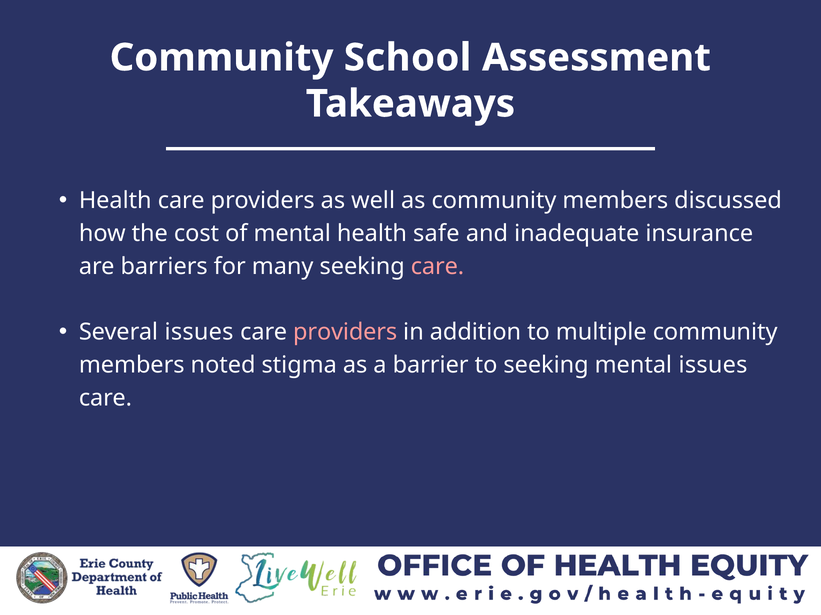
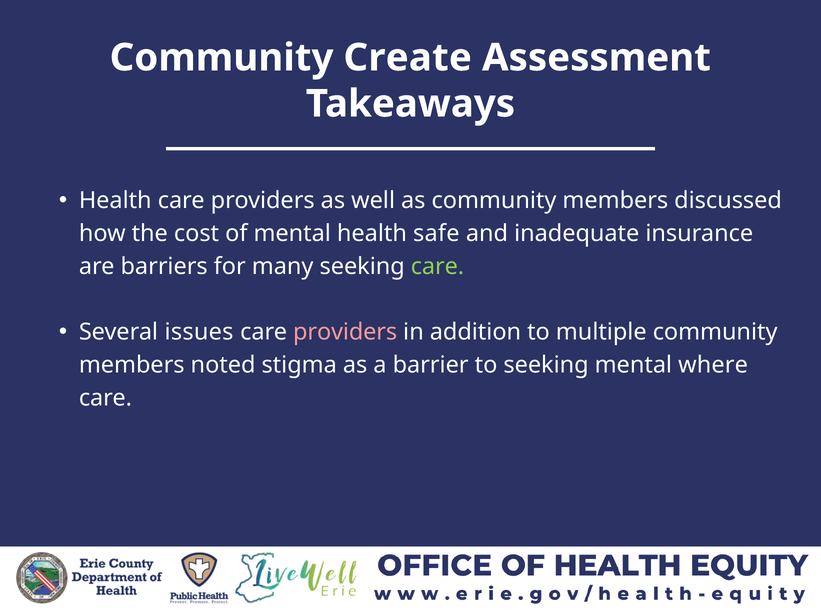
School: School -> Create
care at (437, 267) colour: pink -> light green
mental issues: issues -> where
